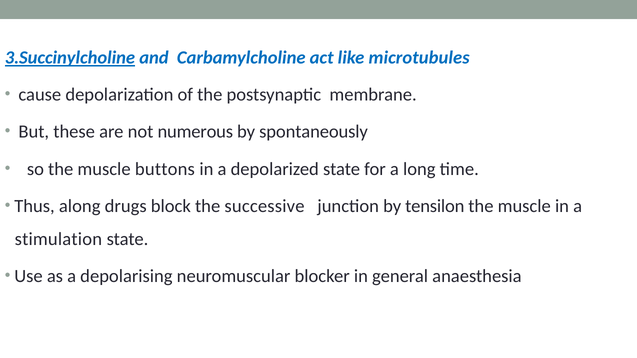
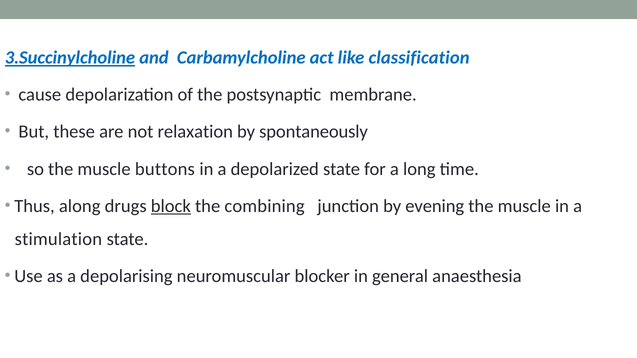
microtubules: microtubules -> classification
numerous: numerous -> relaxation
block underline: none -> present
successive: successive -> combining
tensilon: tensilon -> evening
